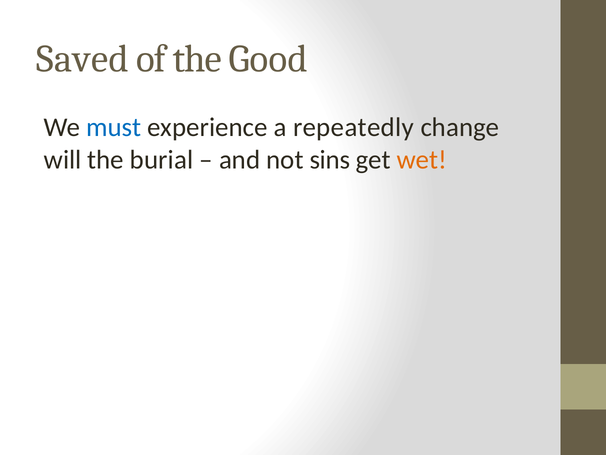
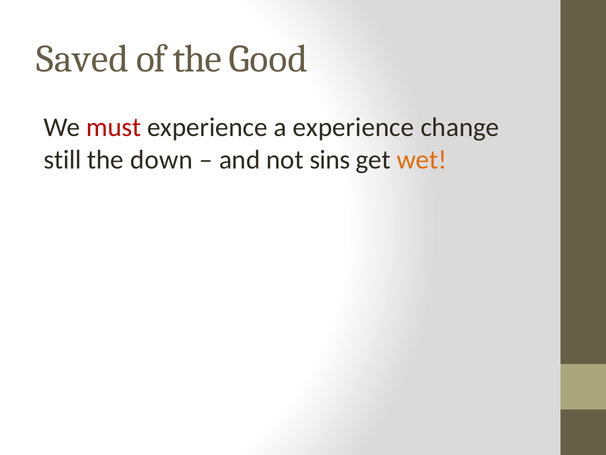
must colour: blue -> red
a repeatedly: repeatedly -> experience
will: will -> still
burial: burial -> down
